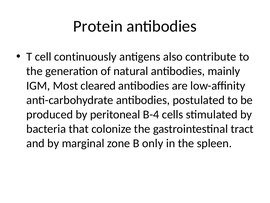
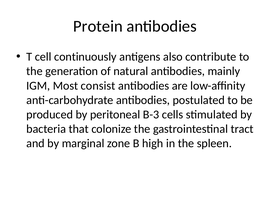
cleared: cleared -> consist
B-4: B-4 -> B-3
only: only -> high
